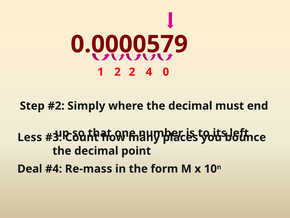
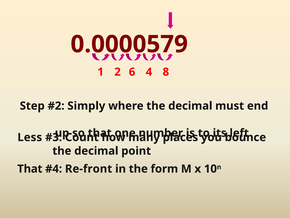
2 2: 2 -> 6
0: 0 -> 8
Deal at (30, 168): Deal -> That
Re-mass: Re-mass -> Re-front
